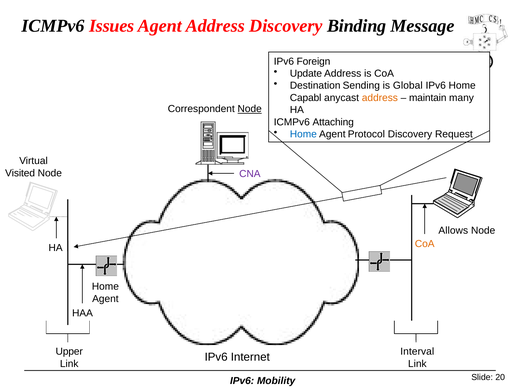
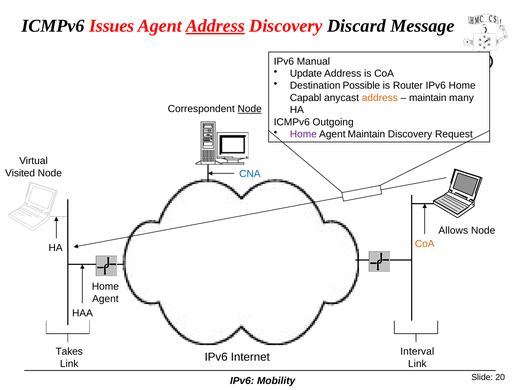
Address at (215, 26) underline: none -> present
Binding: Binding -> Discard
Foreign: Foreign -> Manual
Sending: Sending -> Possible
Global: Global -> Router
Attaching: Attaching -> Outgoing
Home at (303, 134) colour: blue -> purple
Agent Protocol: Protocol -> Maintain
CNA colour: purple -> blue
Upper: Upper -> Takes
